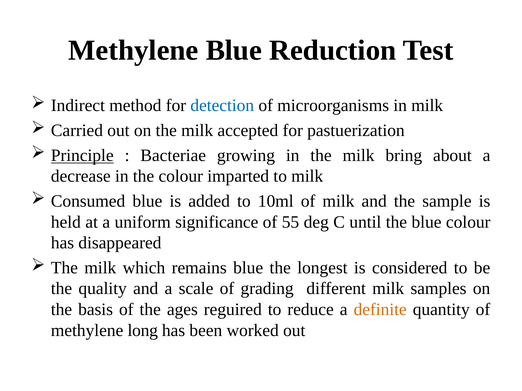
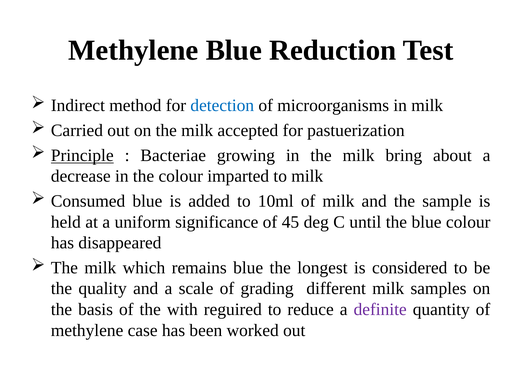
55: 55 -> 45
ages: ages -> with
definite colour: orange -> purple
long: long -> case
